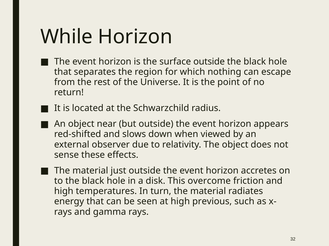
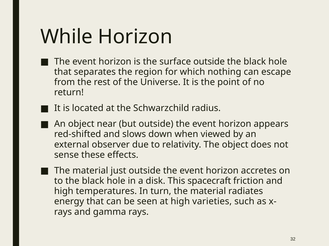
overcome: overcome -> spacecraft
previous: previous -> varieties
